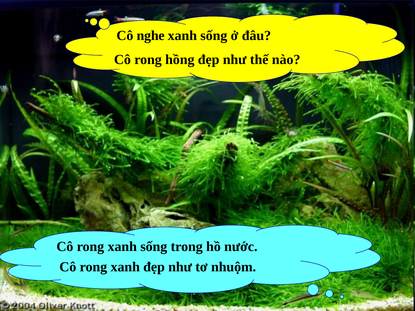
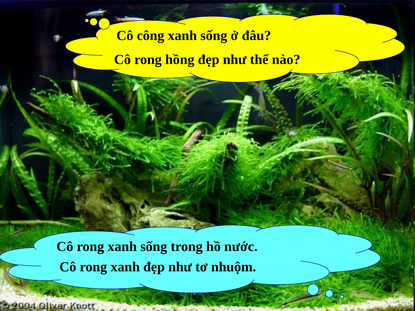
nghe: nghe -> công
